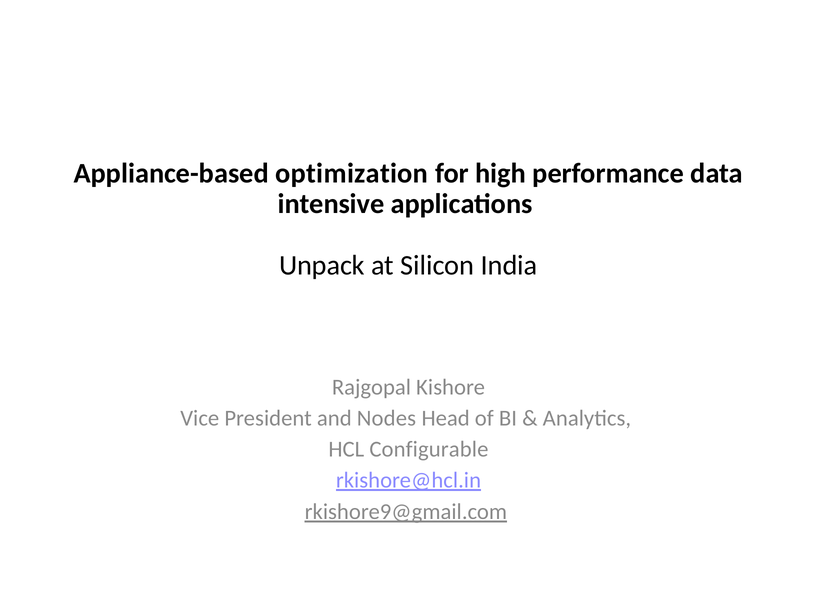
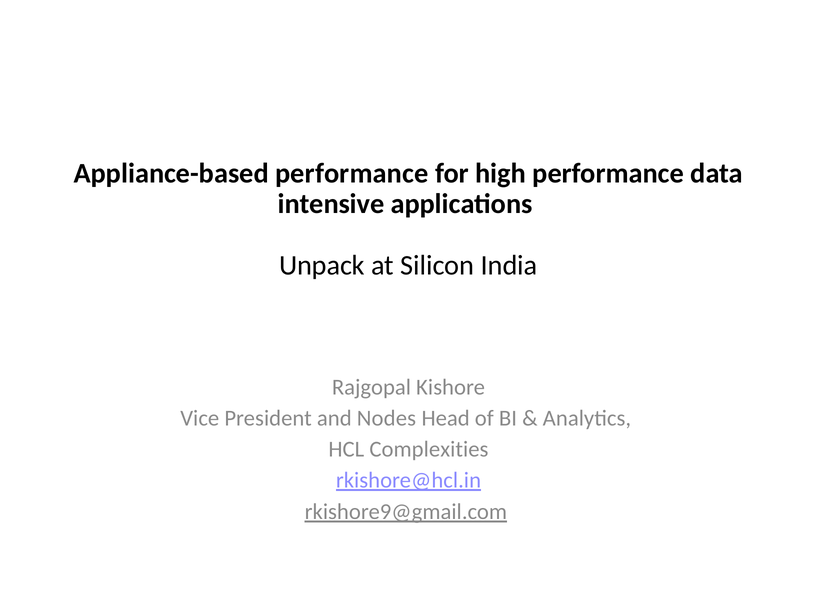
Appliance-based optimization: optimization -> performance
Configurable: Configurable -> Complexities
